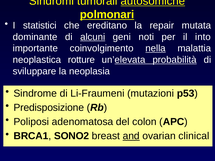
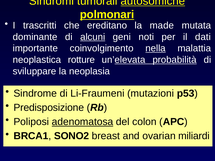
statistici: statistici -> trascritti
repair: repair -> made
into: into -> dati
adenomatosa underline: none -> present
and underline: present -> none
clinical: clinical -> miliardi
